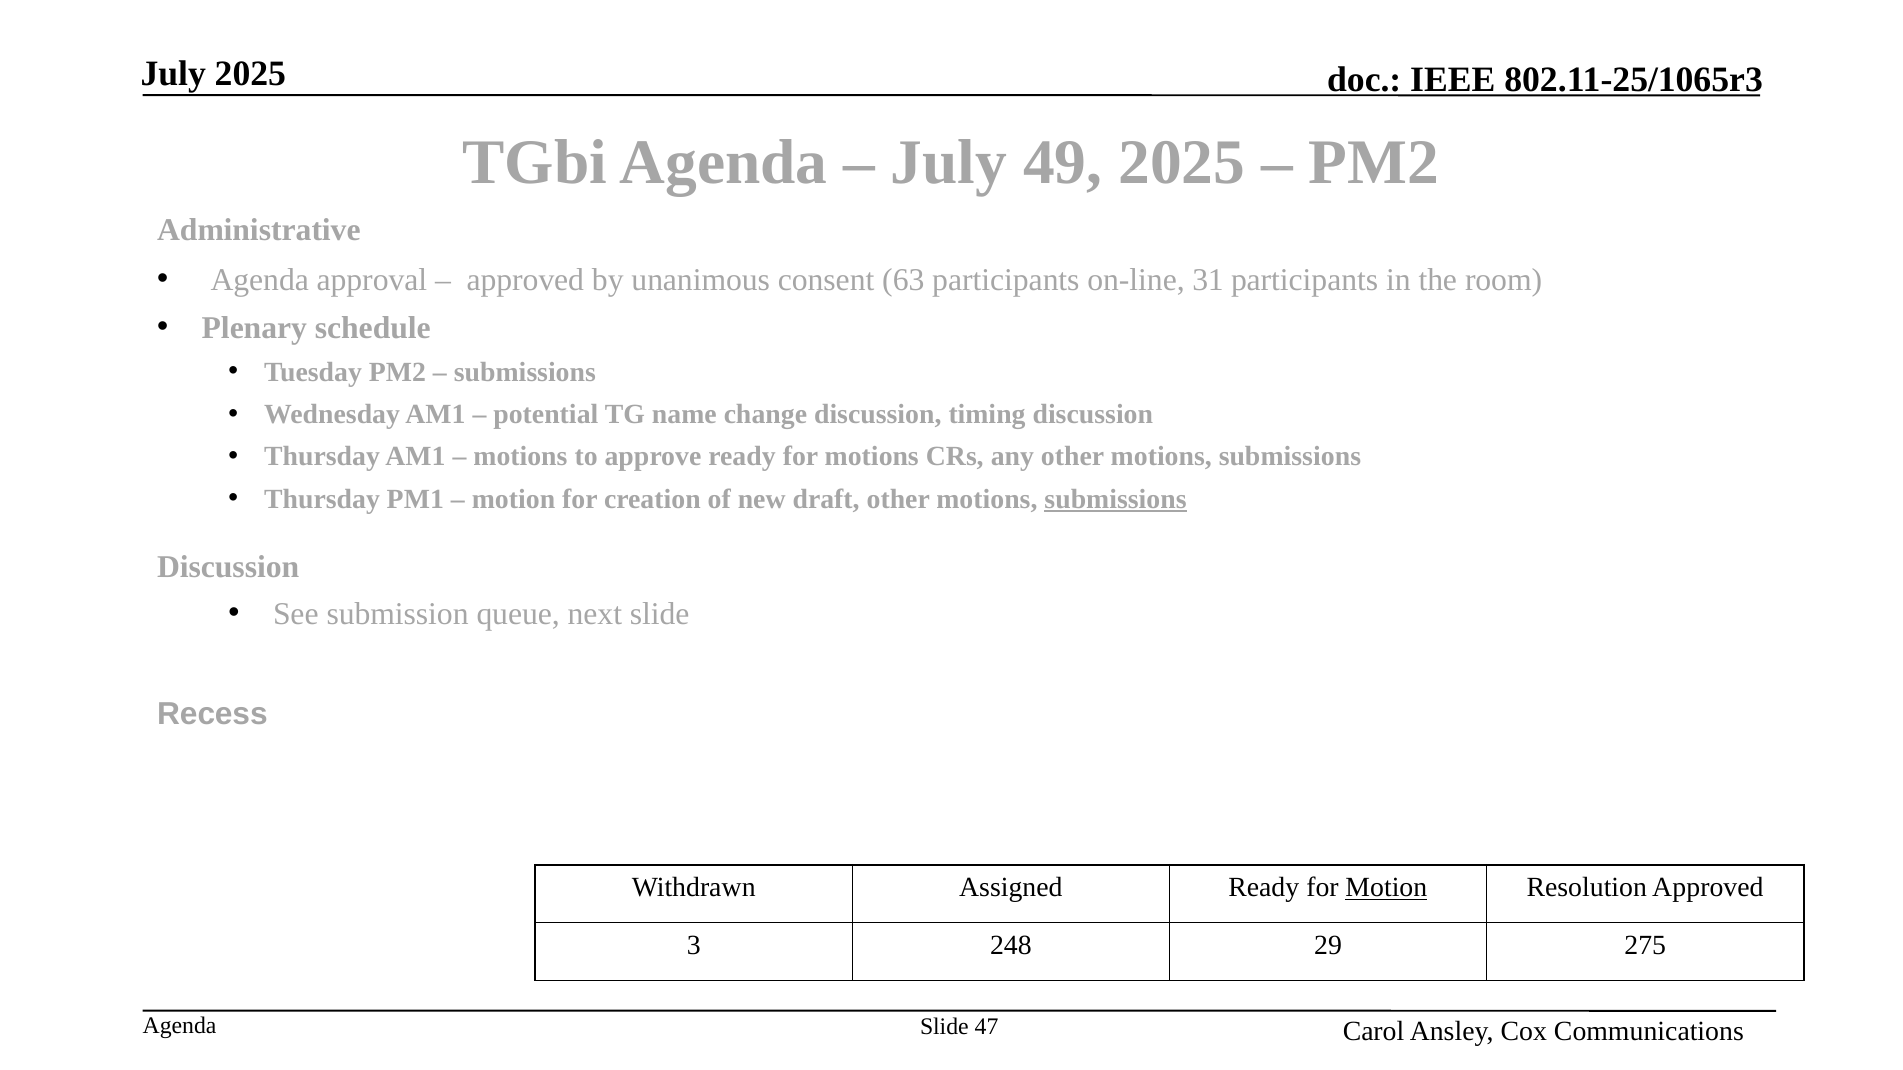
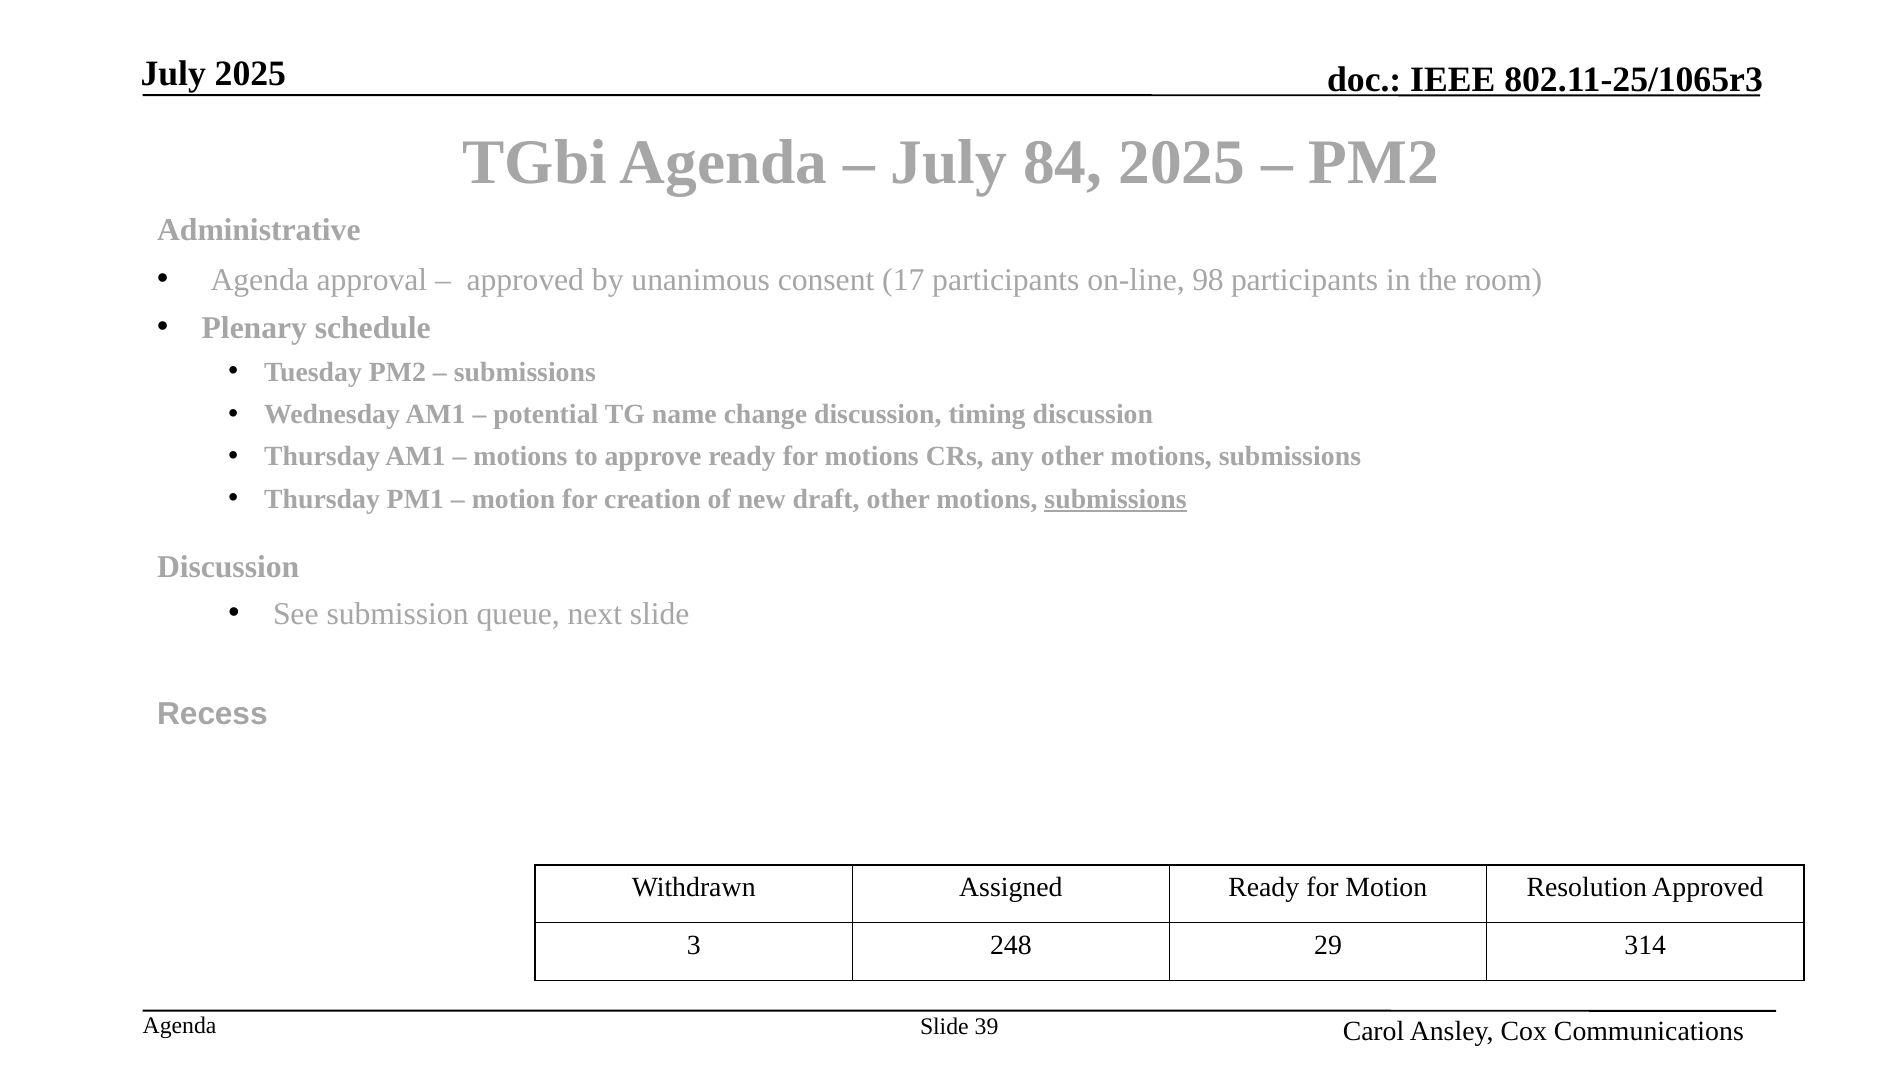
49: 49 -> 84
63: 63 -> 17
31: 31 -> 98
Motion at (1386, 888) underline: present -> none
275: 275 -> 314
47: 47 -> 39
